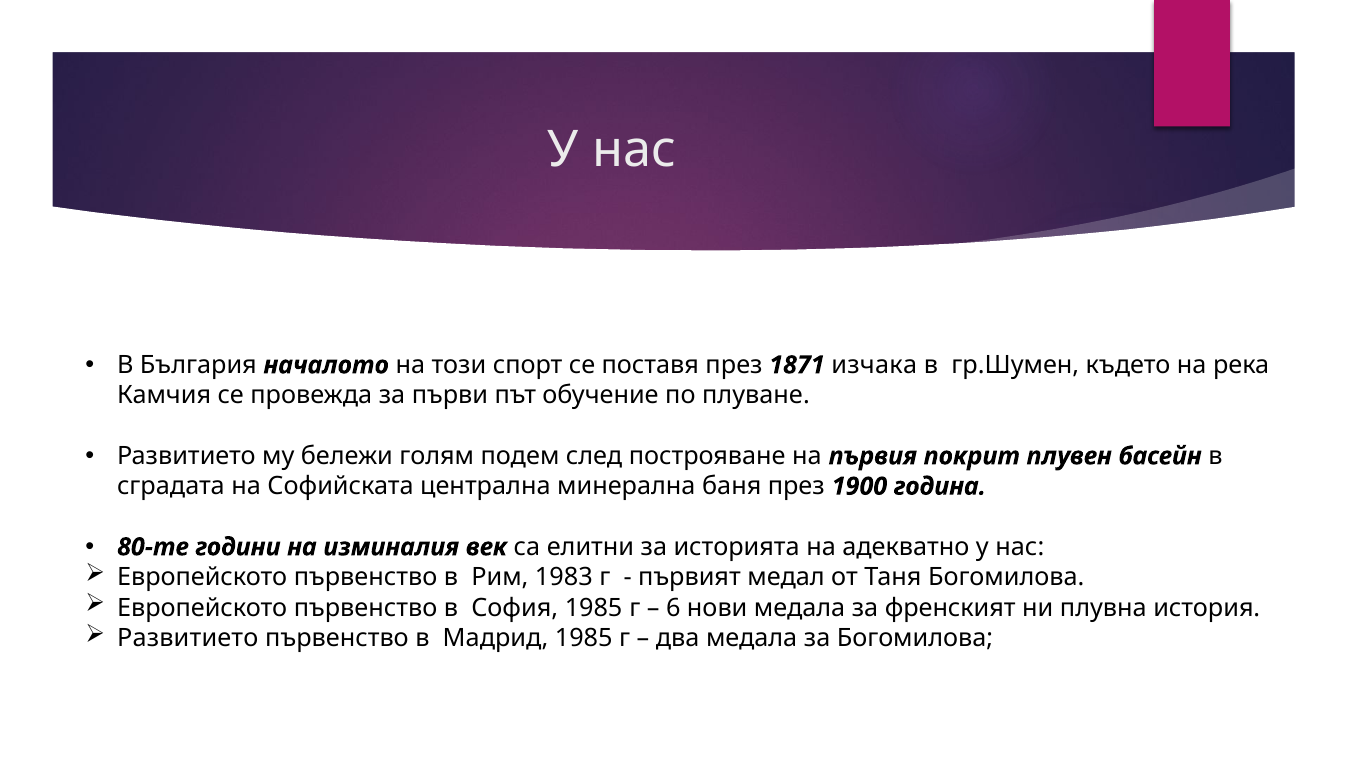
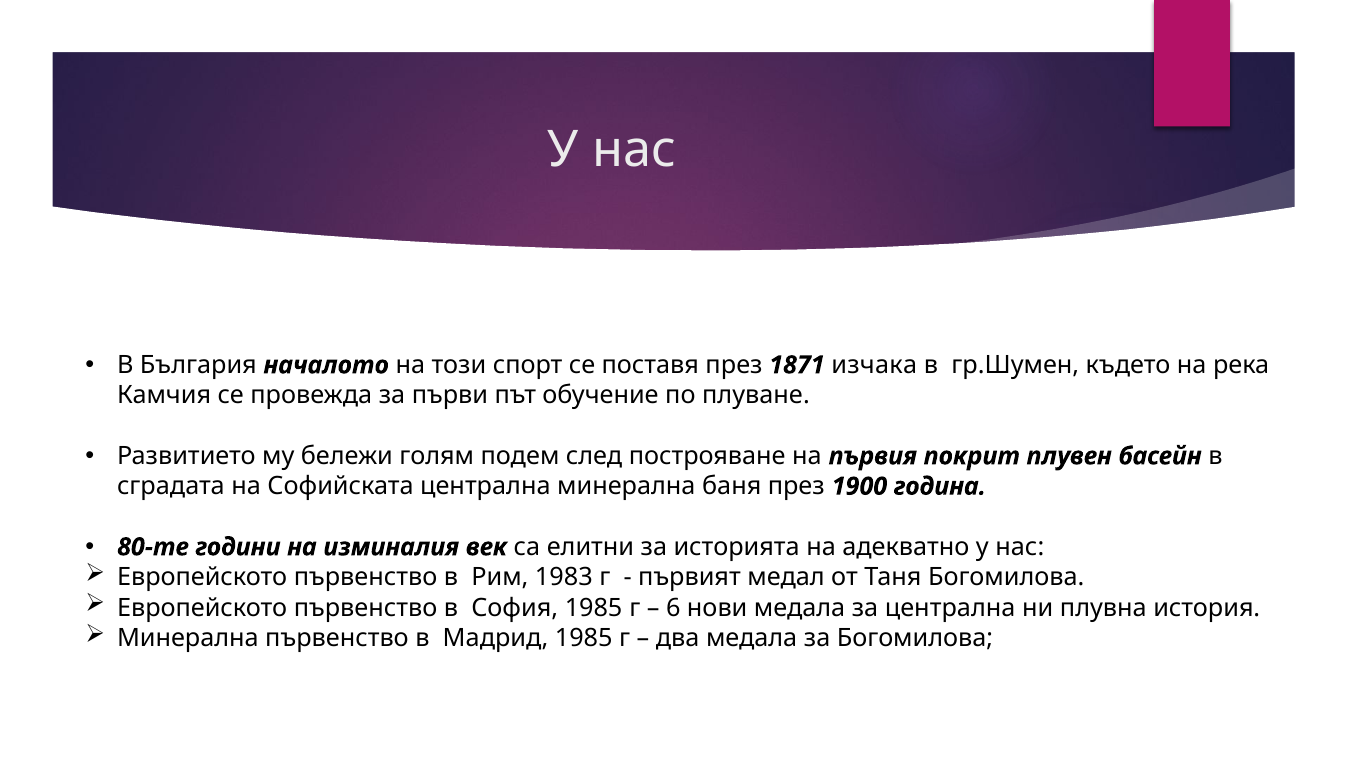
за френският: френският -> централна
Развитието at (188, 638): Развитието -> Минерална
